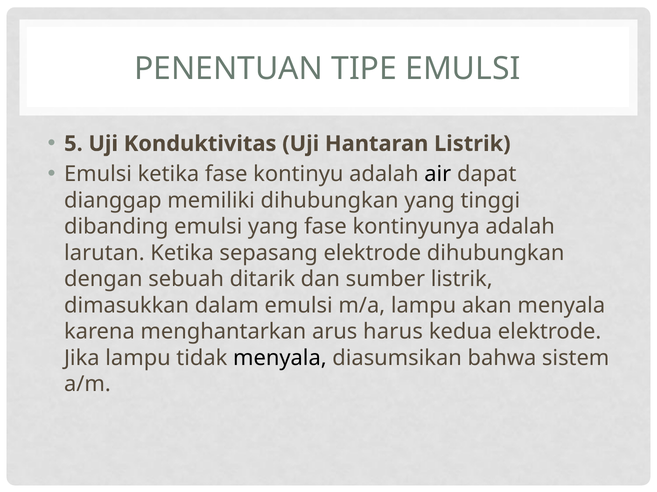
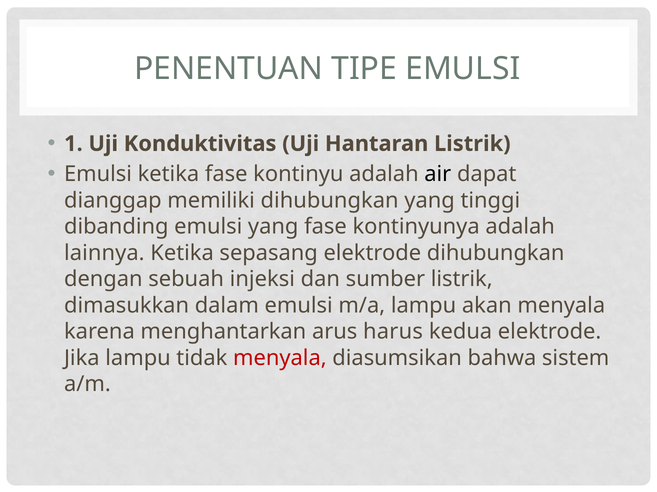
5: 5 -> 1
larutan: larutan -> lainnya
ditarik: ditarik -> injeksi
menyala at (280, 358) colour: black -> red
